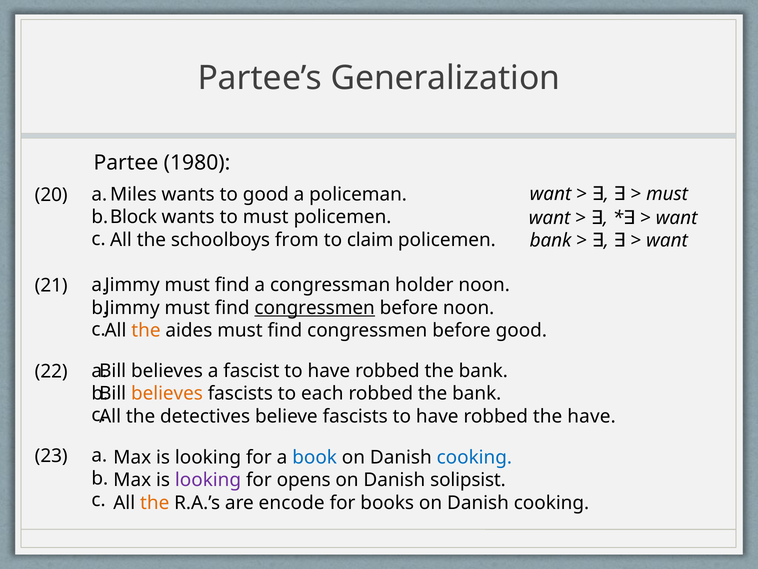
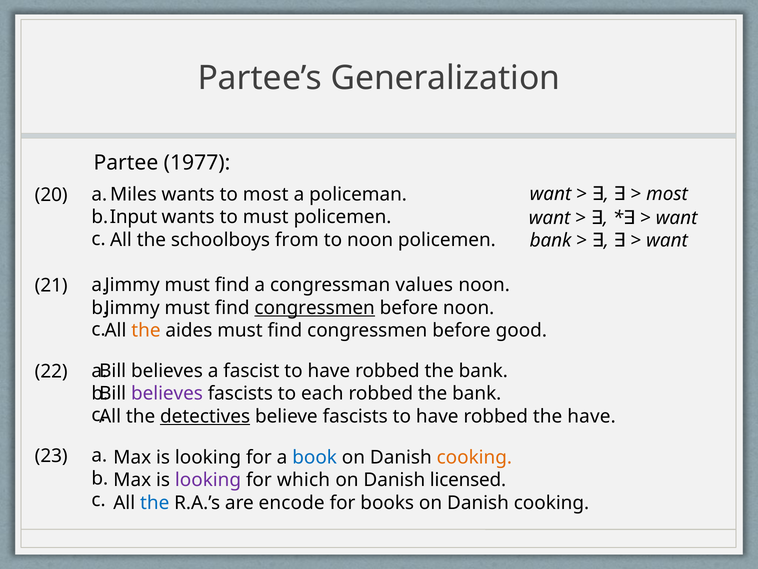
1980: 1980 -> 1977
must at (667, 194): must -> most
to good: good -> most
Block: Block -> Input
to claim: claim -> noon
holder: holder -> values
believes at (167, 393) colour: orange -> purple
detectives underline: none -> present
cooking at (474, 457) colour: blue -> orange
opens: opens -> which
solipsist: solipsist -> licensed
the at (155, 502) colour: orange -> blue
